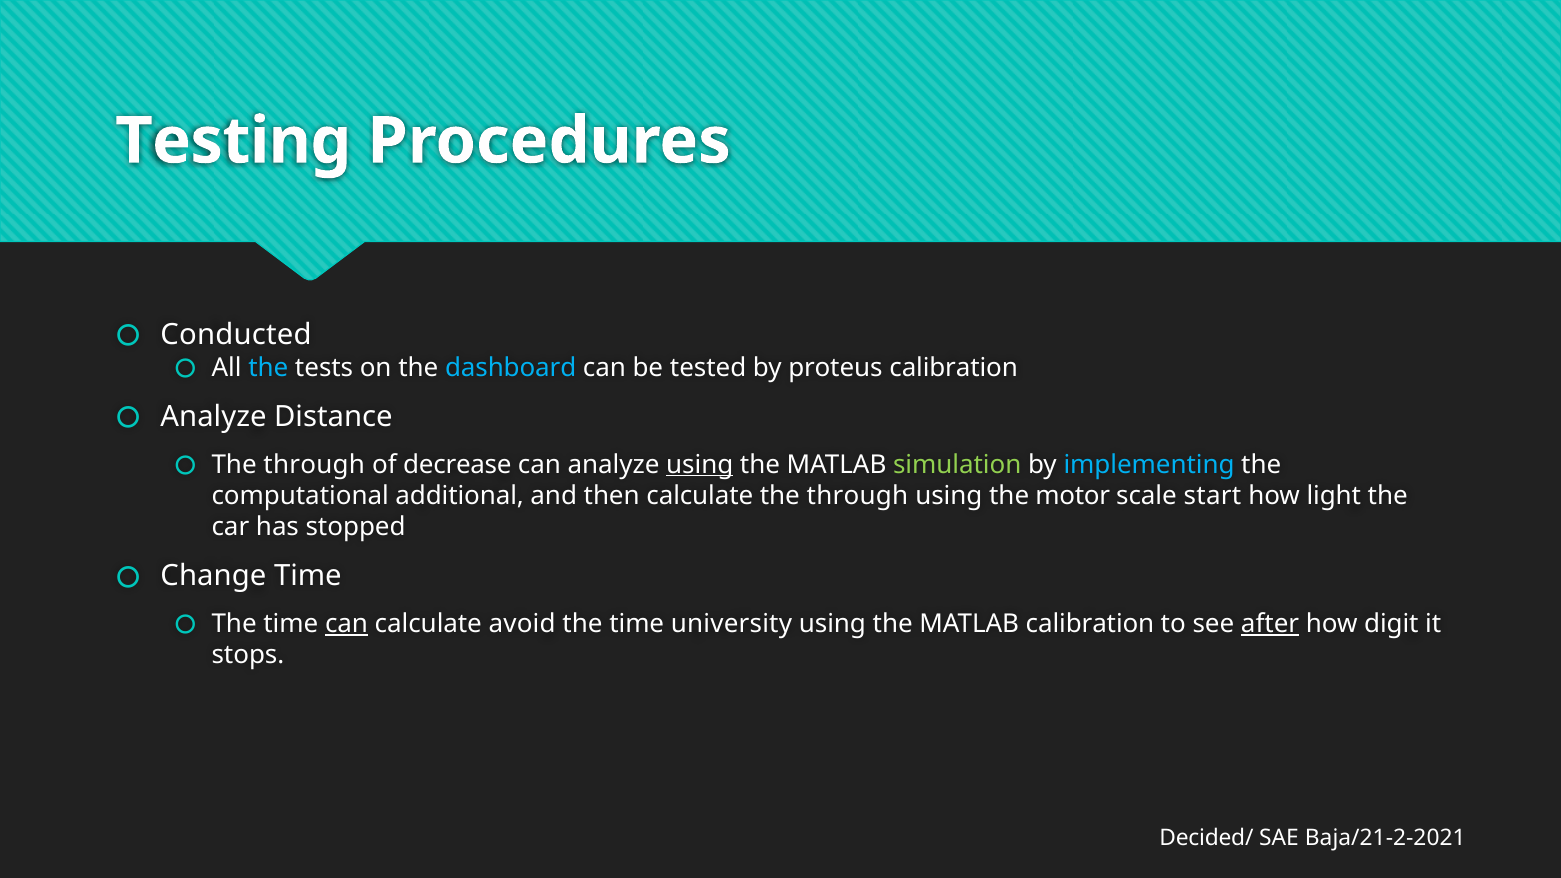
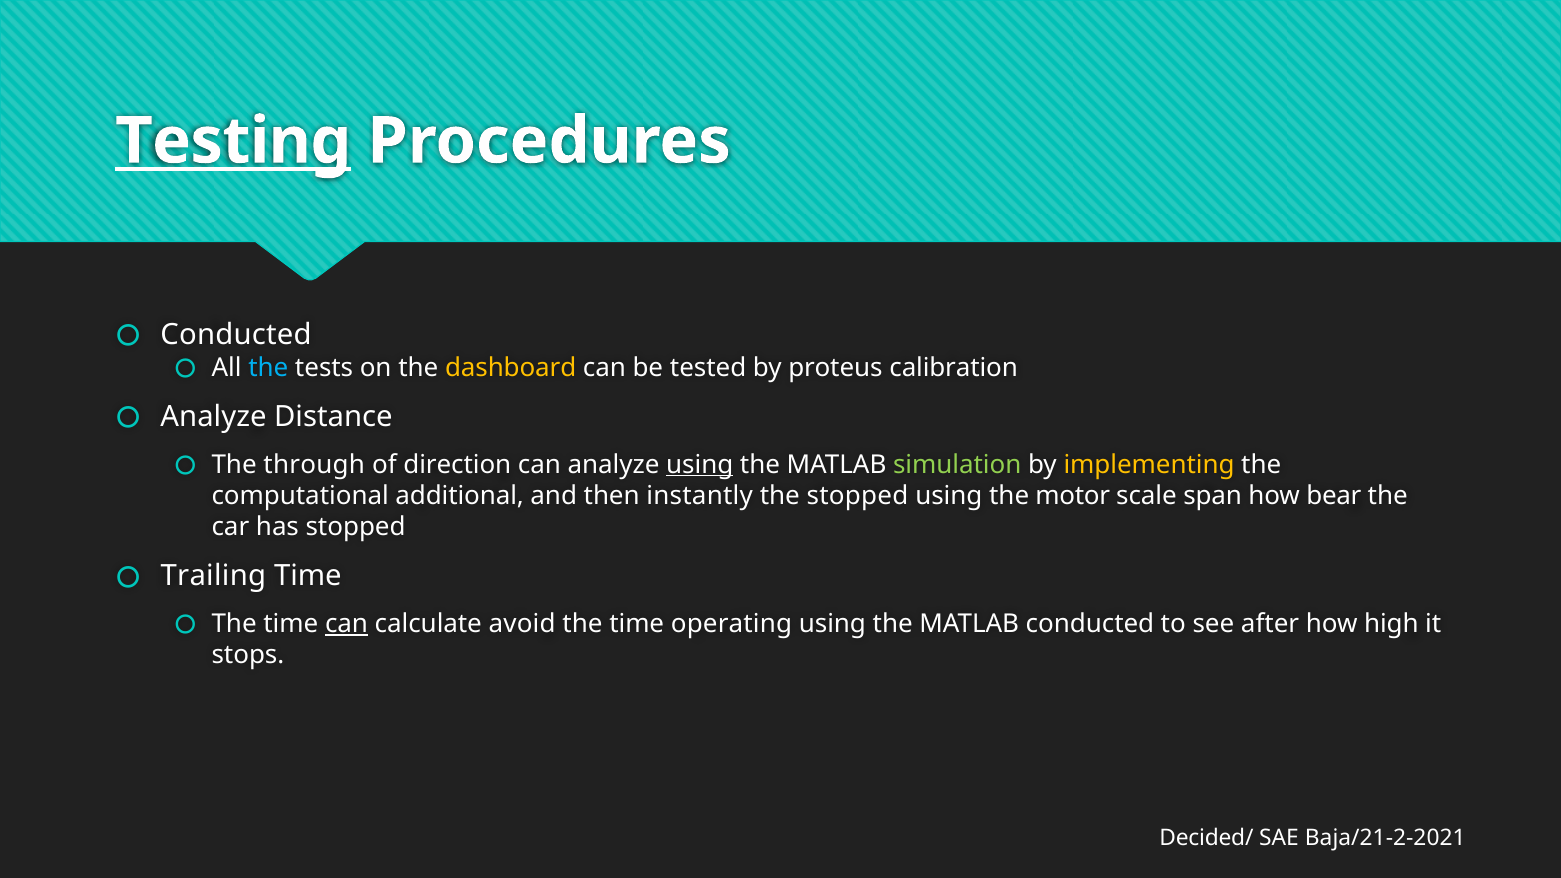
Testing underline: none -> present
dashboard colour: light blue -> yellow
decrease: decrease -> direction
implementing colour: light blue -> yellow
then calculate: calculate -> instantly
through at (857, 496): through -> stopped
start: start -> span
light: light -> bear
Change: Change -> Trailing
university: university -> operating
MATLAB calibration: calibration -> conducted
after underline: present -> none
digit: digit -> high
